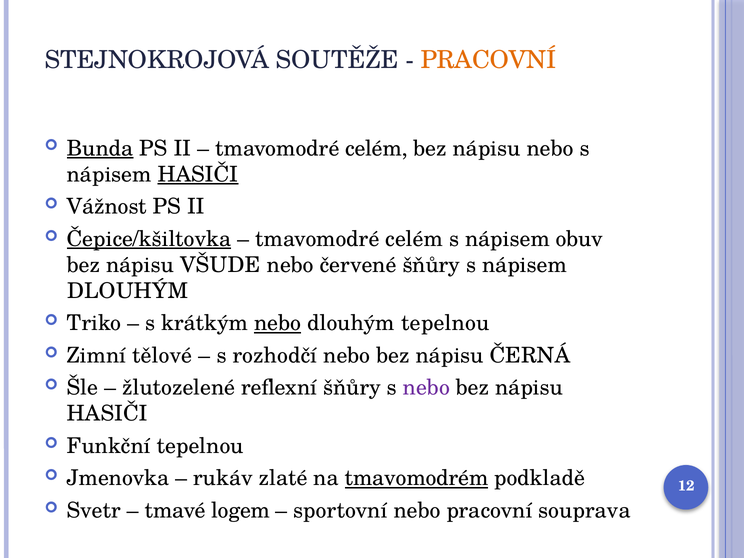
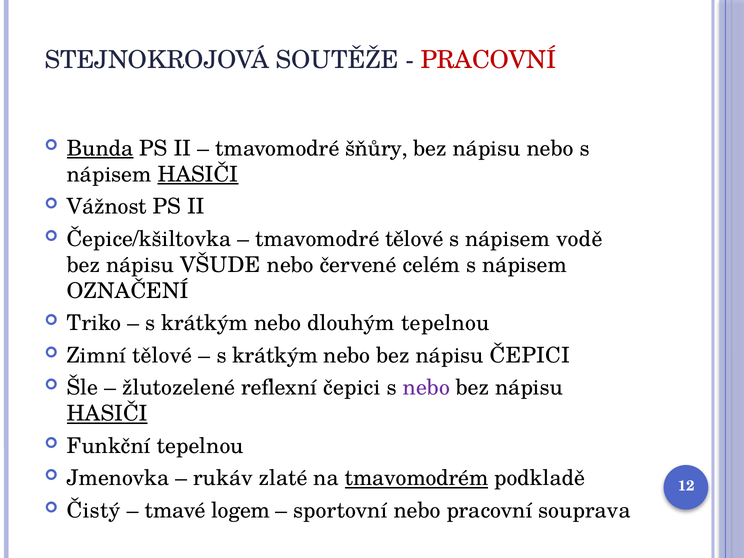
PRACOVNÍ at (489, 60) colour: orange -> red
celém at (376, 148): celém -> šňůry
Čepice/kšiltovka underline: present -> none
celém at (414, 239): celém -> tělové
obuv: obuv -> vodě
červené šňůry: šňůry -> celém
DLOUHÝM at (128, 291): DLOUHÝM -> OZNAČENÍ
nebo at (278, 323) underline: present -> none
rozhodčí at (275, 356): rozhodčí -> krátkým
nápisu ČERNÁ: ČERNÁ -> ČEPICI
reflexní šňůry: šňůry -> čepici
HASIČI at (107, 414) underline: none -> present
Svetr: Svetr -> Čistý
